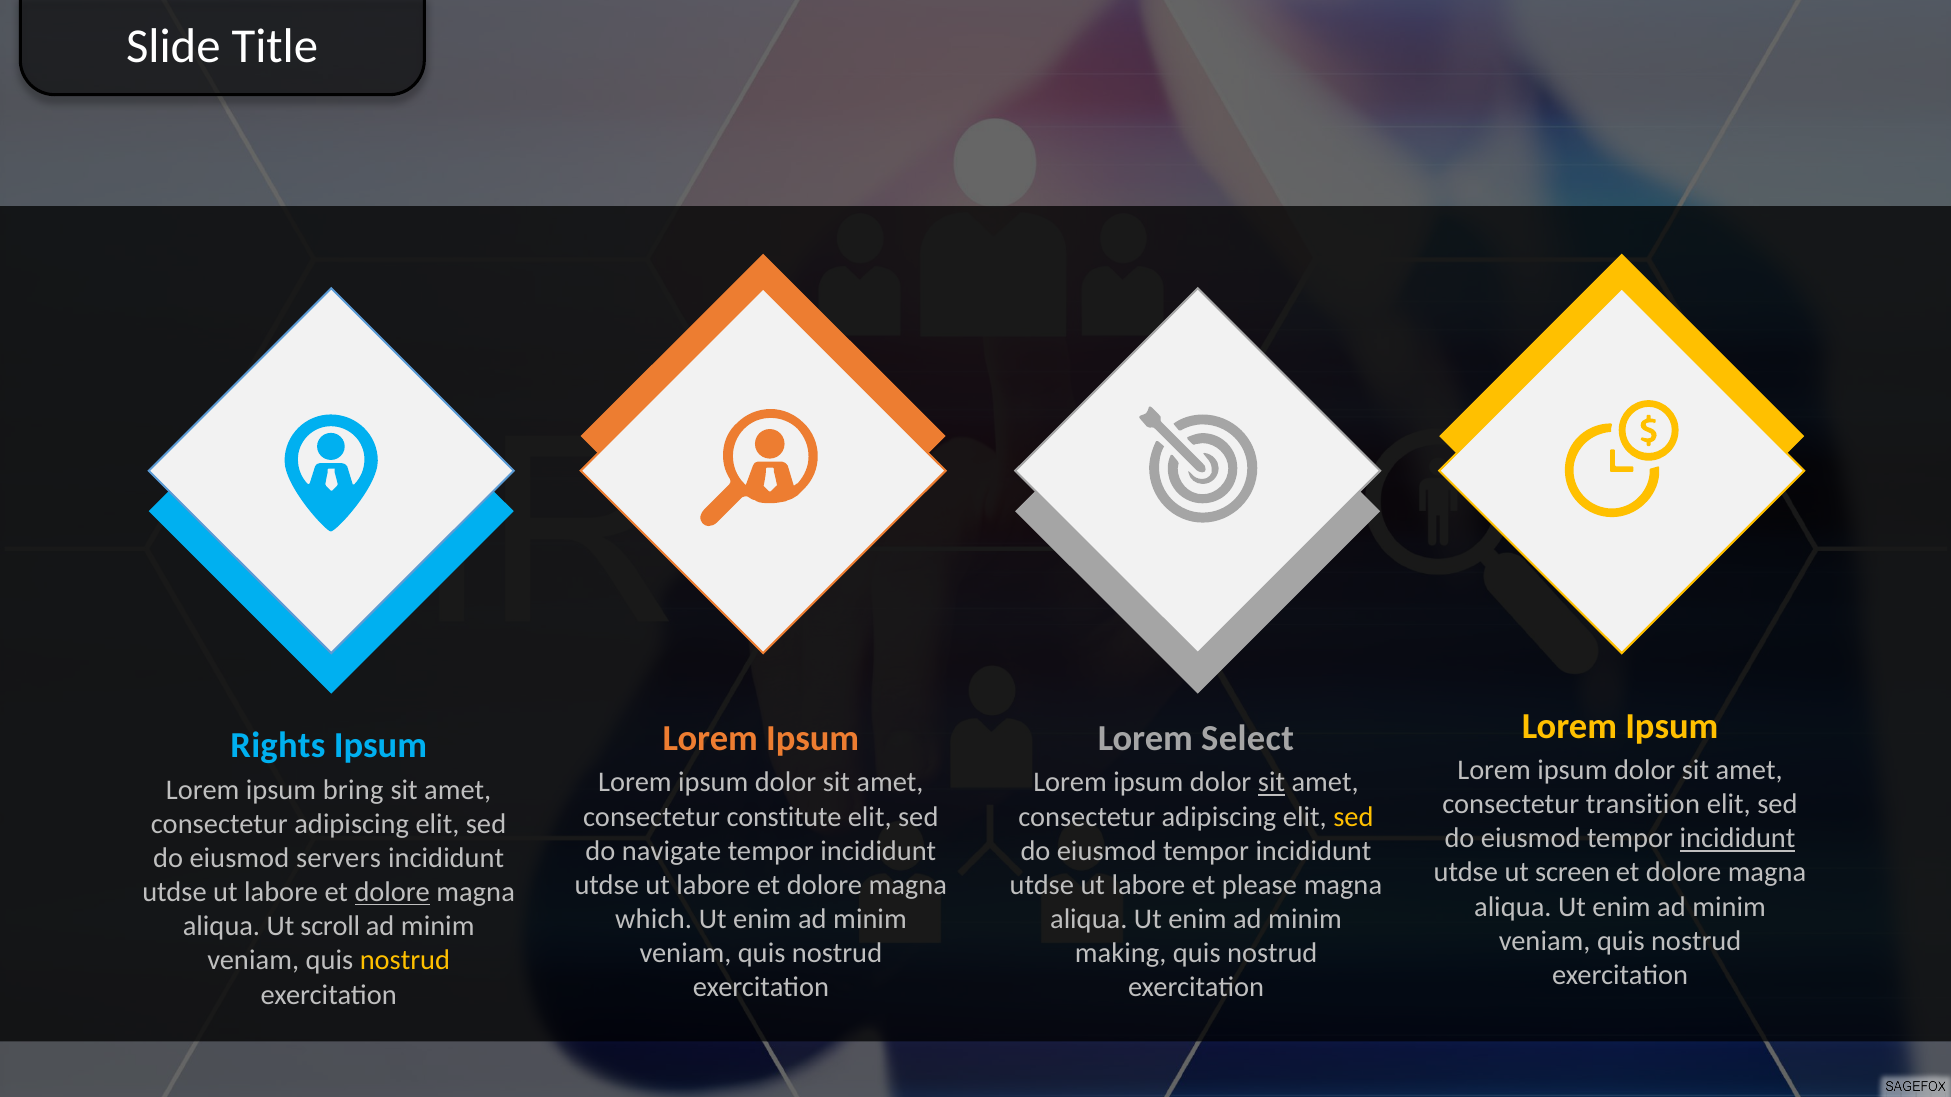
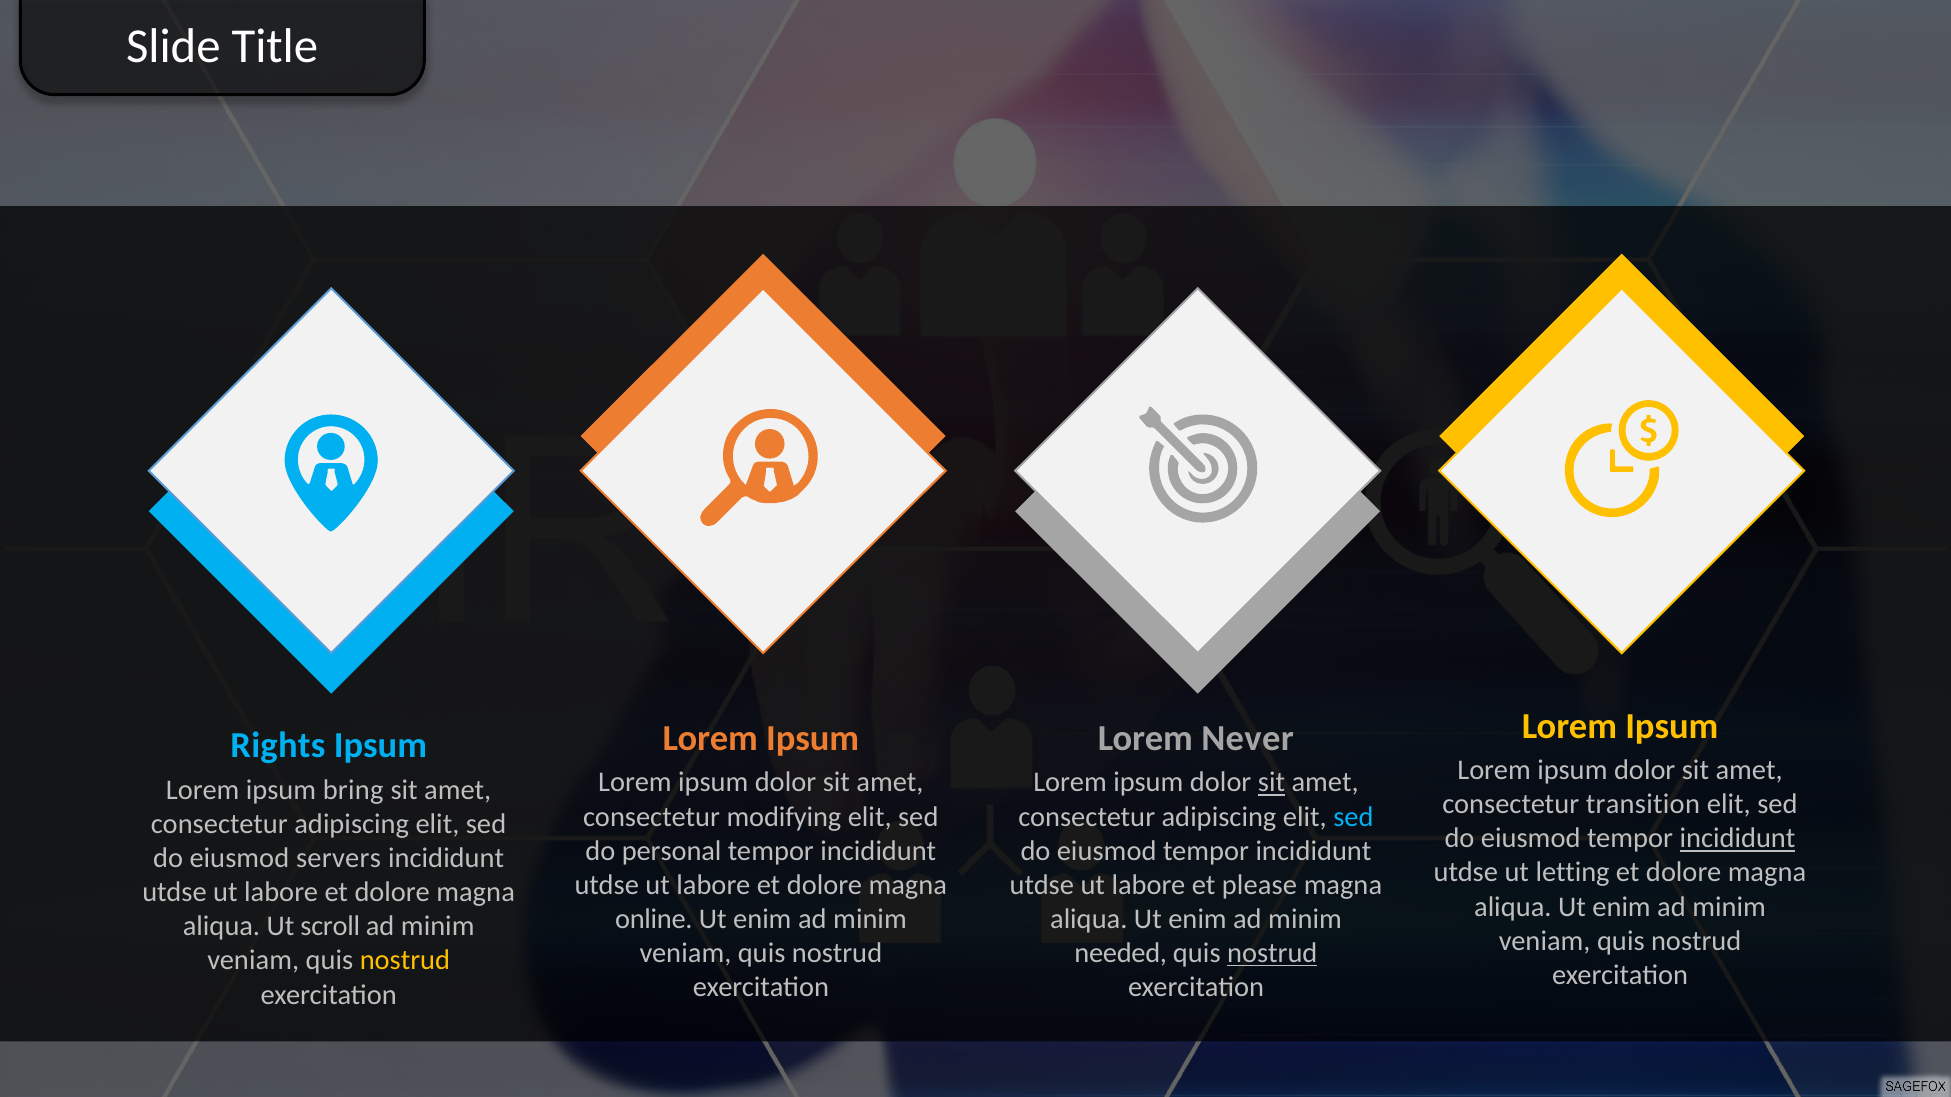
Select: Select -> Never
constitute: constitute -> modifying
sed at (1353, 817) colour: yellow -> light blue
navigate: navigate -> personal
screen: screen -> letting
dolore at (392, 893) underline: present -> none
which: which -> online
making: making -> needed
nostrud at (1272, 954) underline: none -> present
